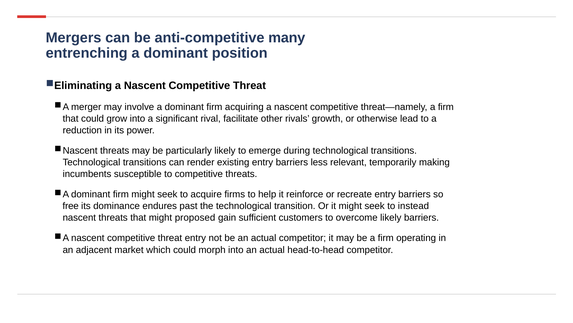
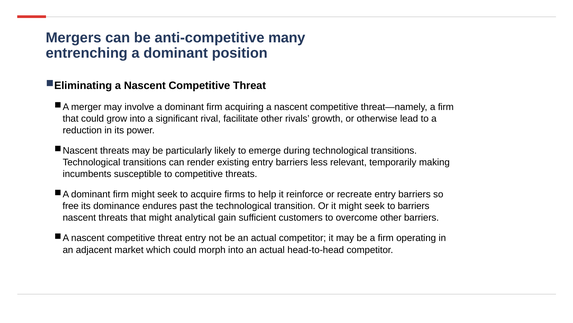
to instead: instead -> barriers
proposed: proposed -> analytical
overcome likely: likely -> other
